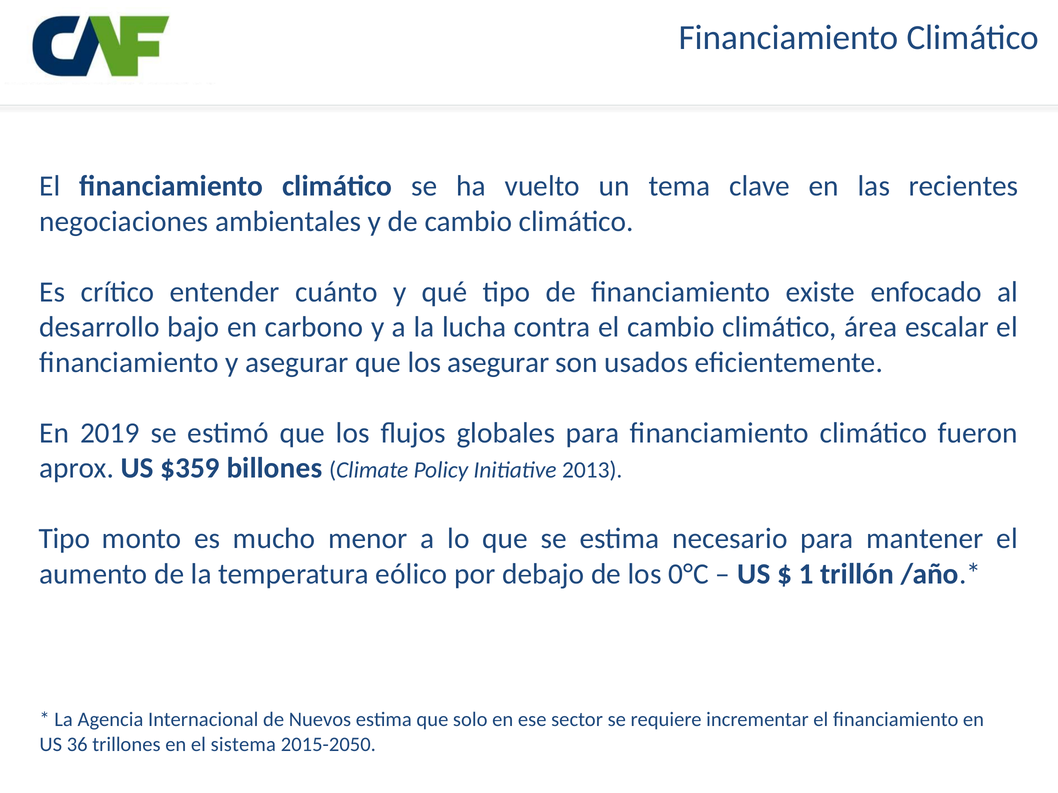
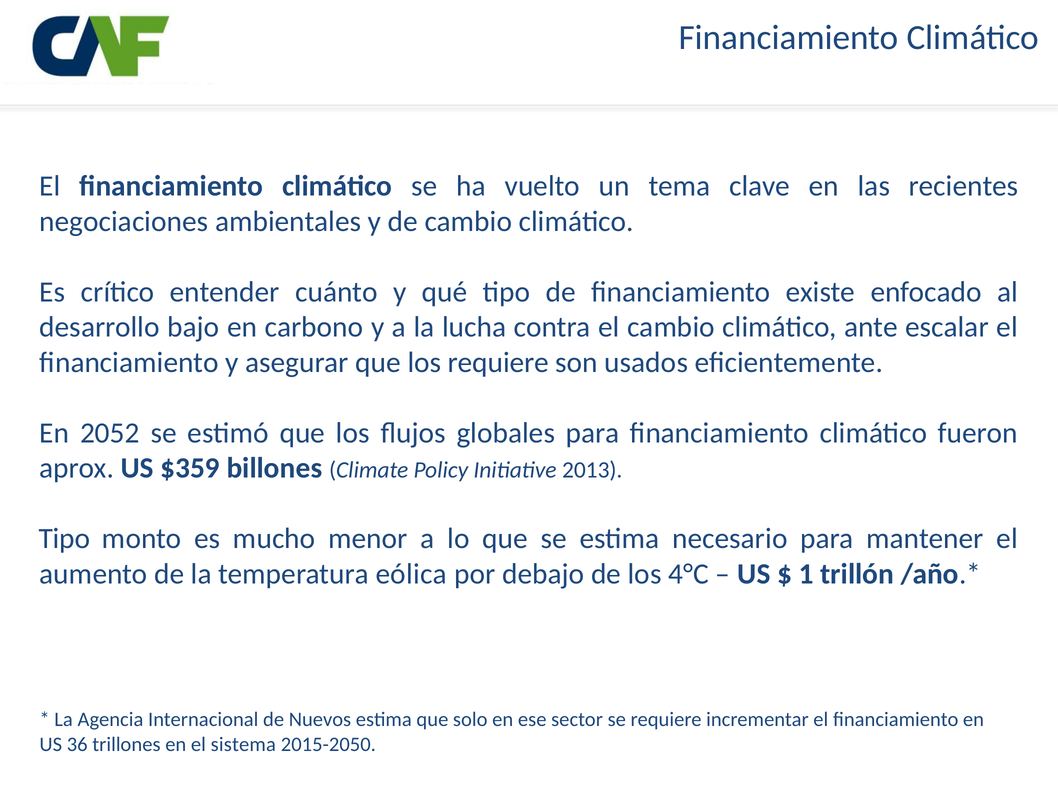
área: área -> ante
los asegurar: asegurar -> requiere
2019: 2019 -> 2052
eólico: eólico -> eólica
0°C: 0°C -> 4°C
